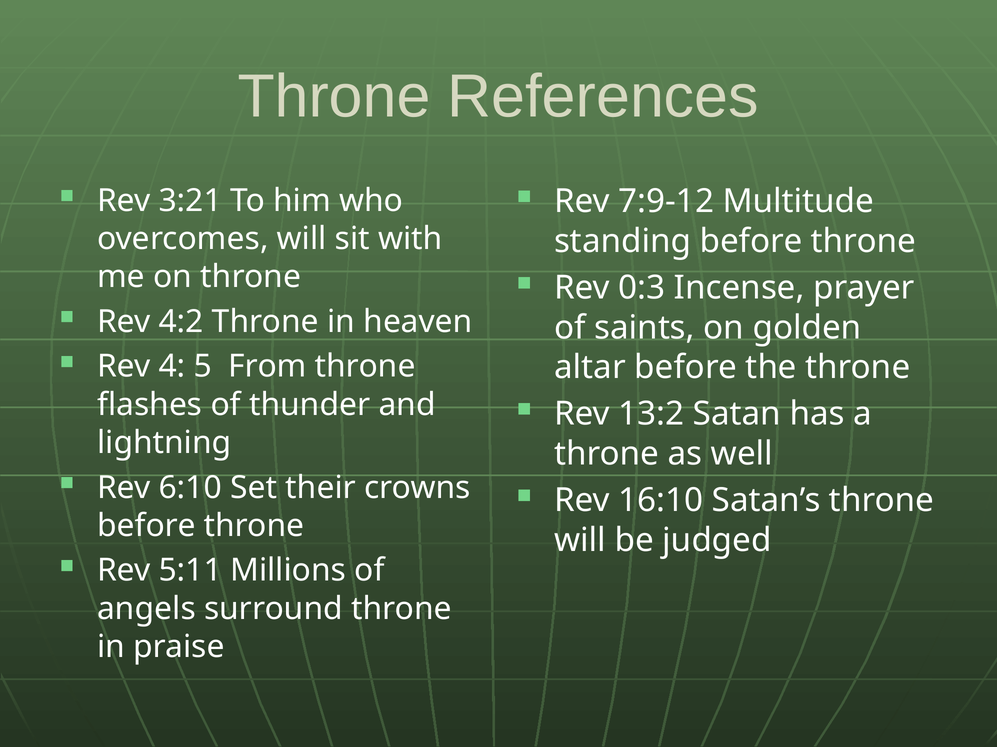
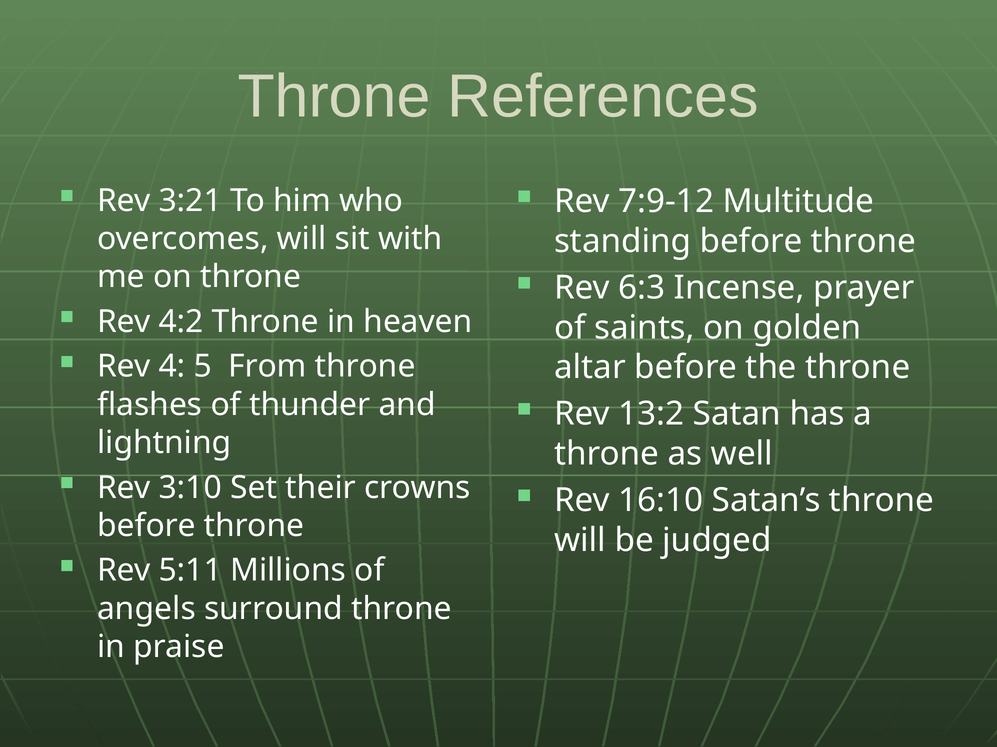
0:3: 0:3 -> 6:3
6:10: 6:10 -> 3:10
